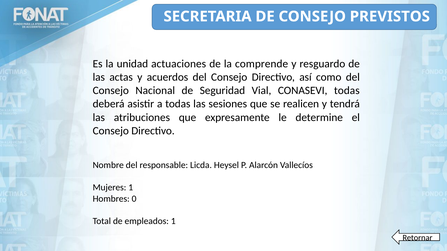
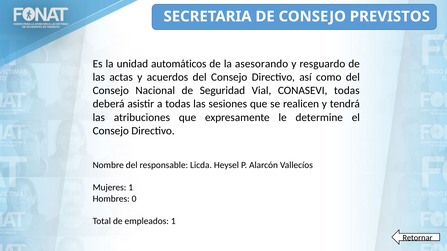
actuaciones: actuaciones -> automáticos
comprende: comprende -> asesorando
